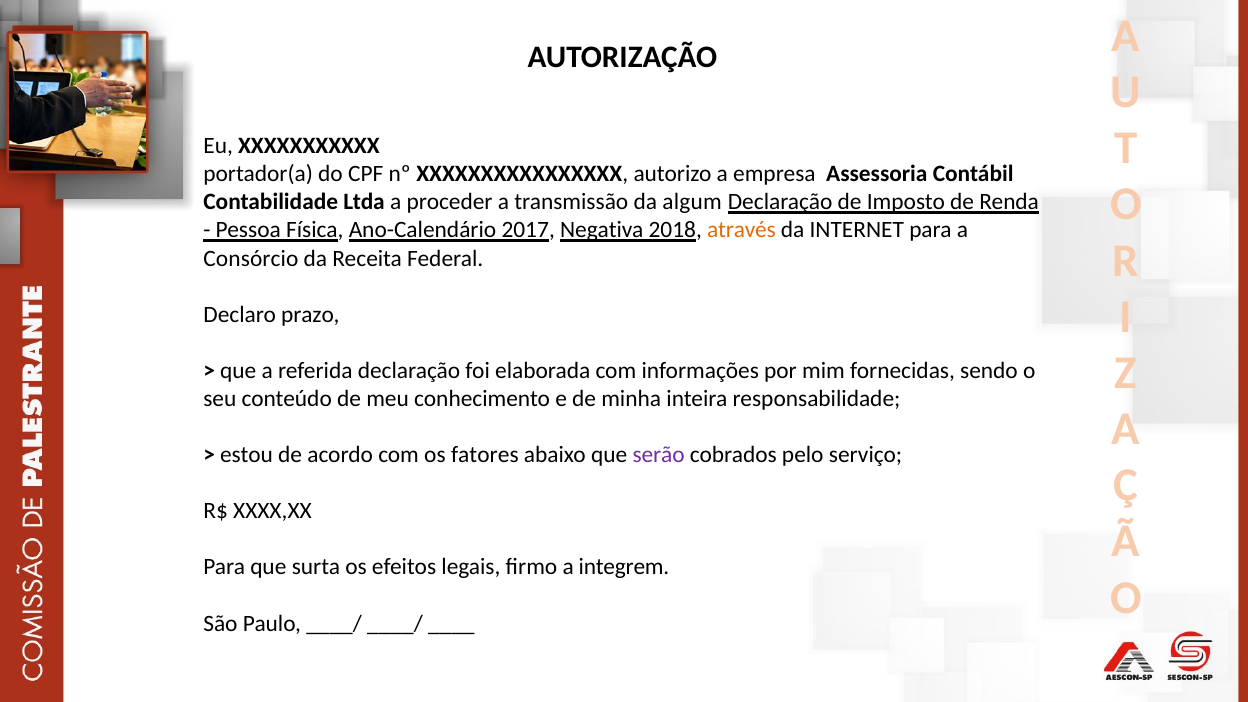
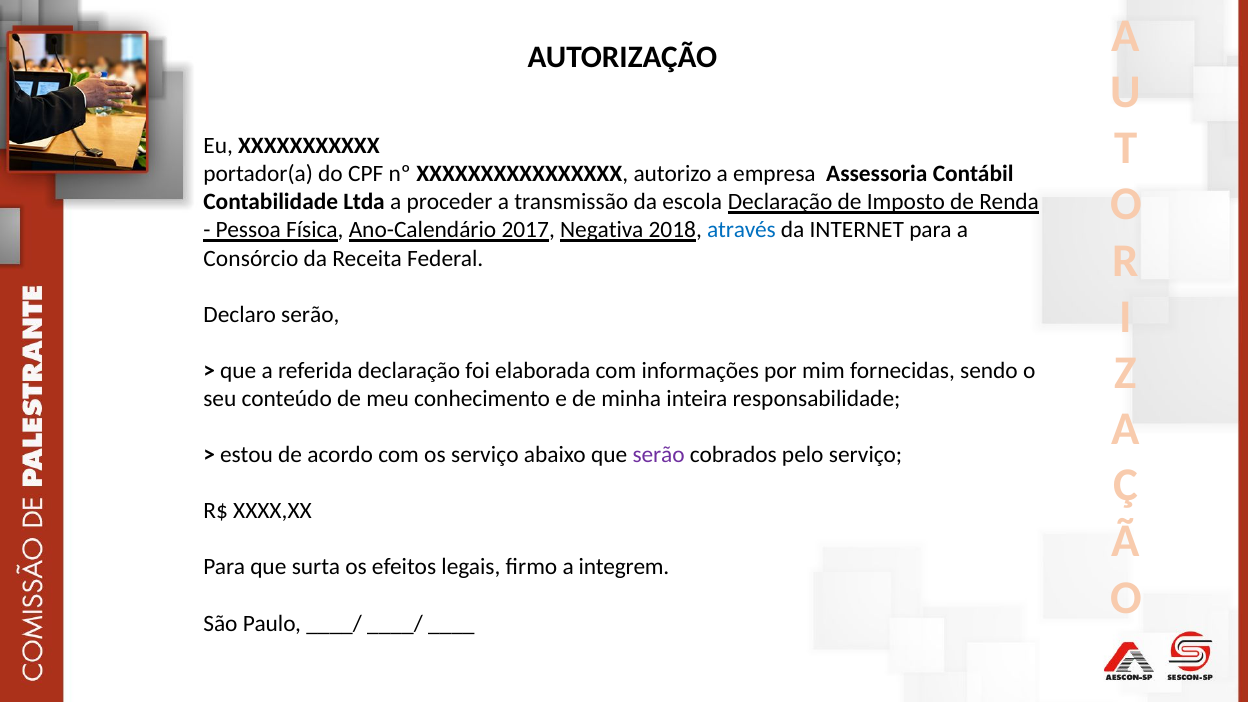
algum: algum -> escola
através colour: orange -> blue
Declaro prazo: prazo -> serão
os fatores: fatores -> serviço
